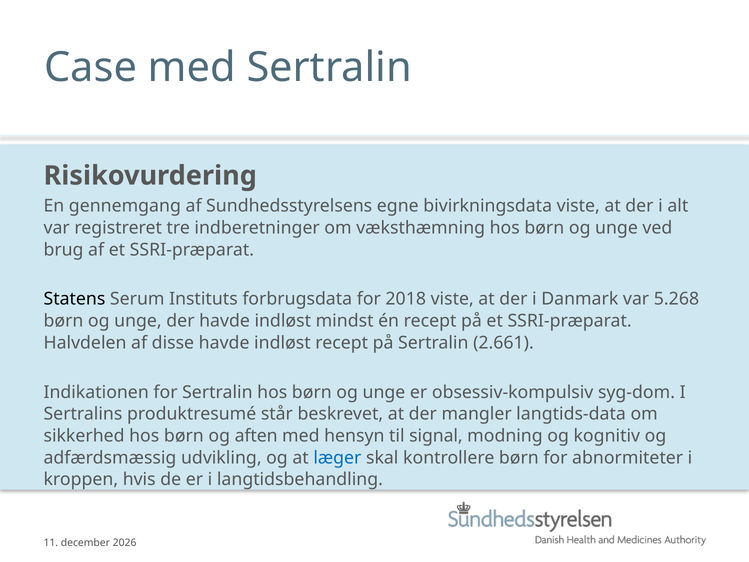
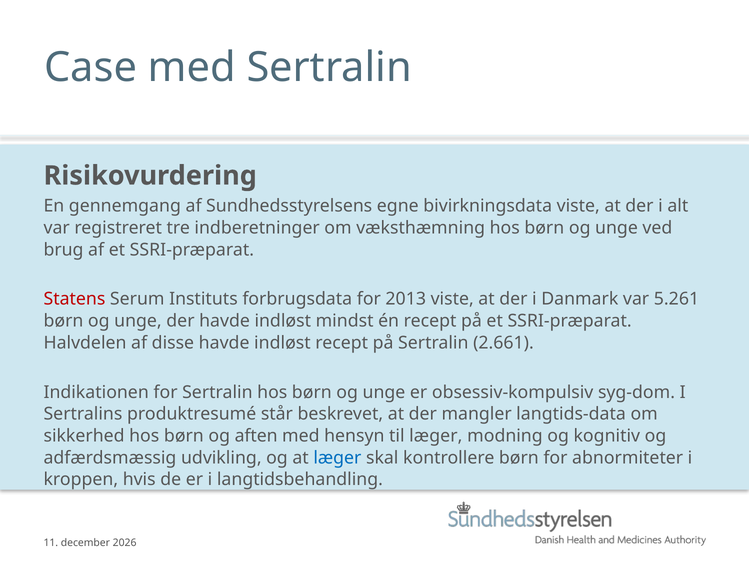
Statens colour: black -> red
2018: 2018 -> 2013
5.268: 5.268 -> 5.261
til signal: signal -> læger
